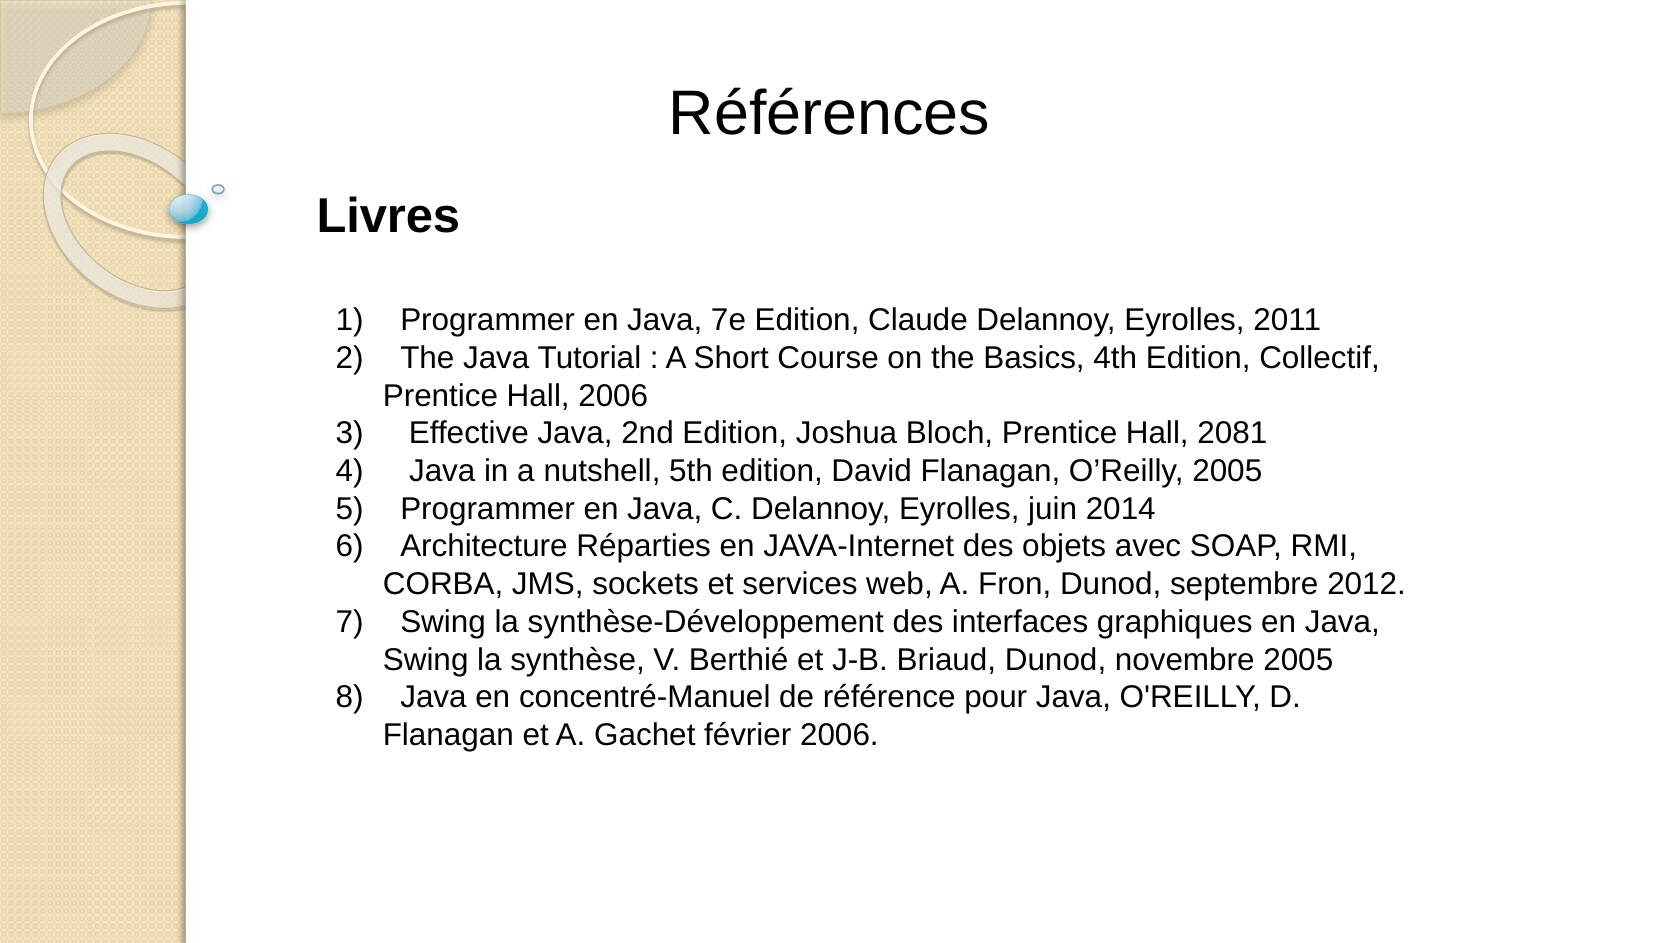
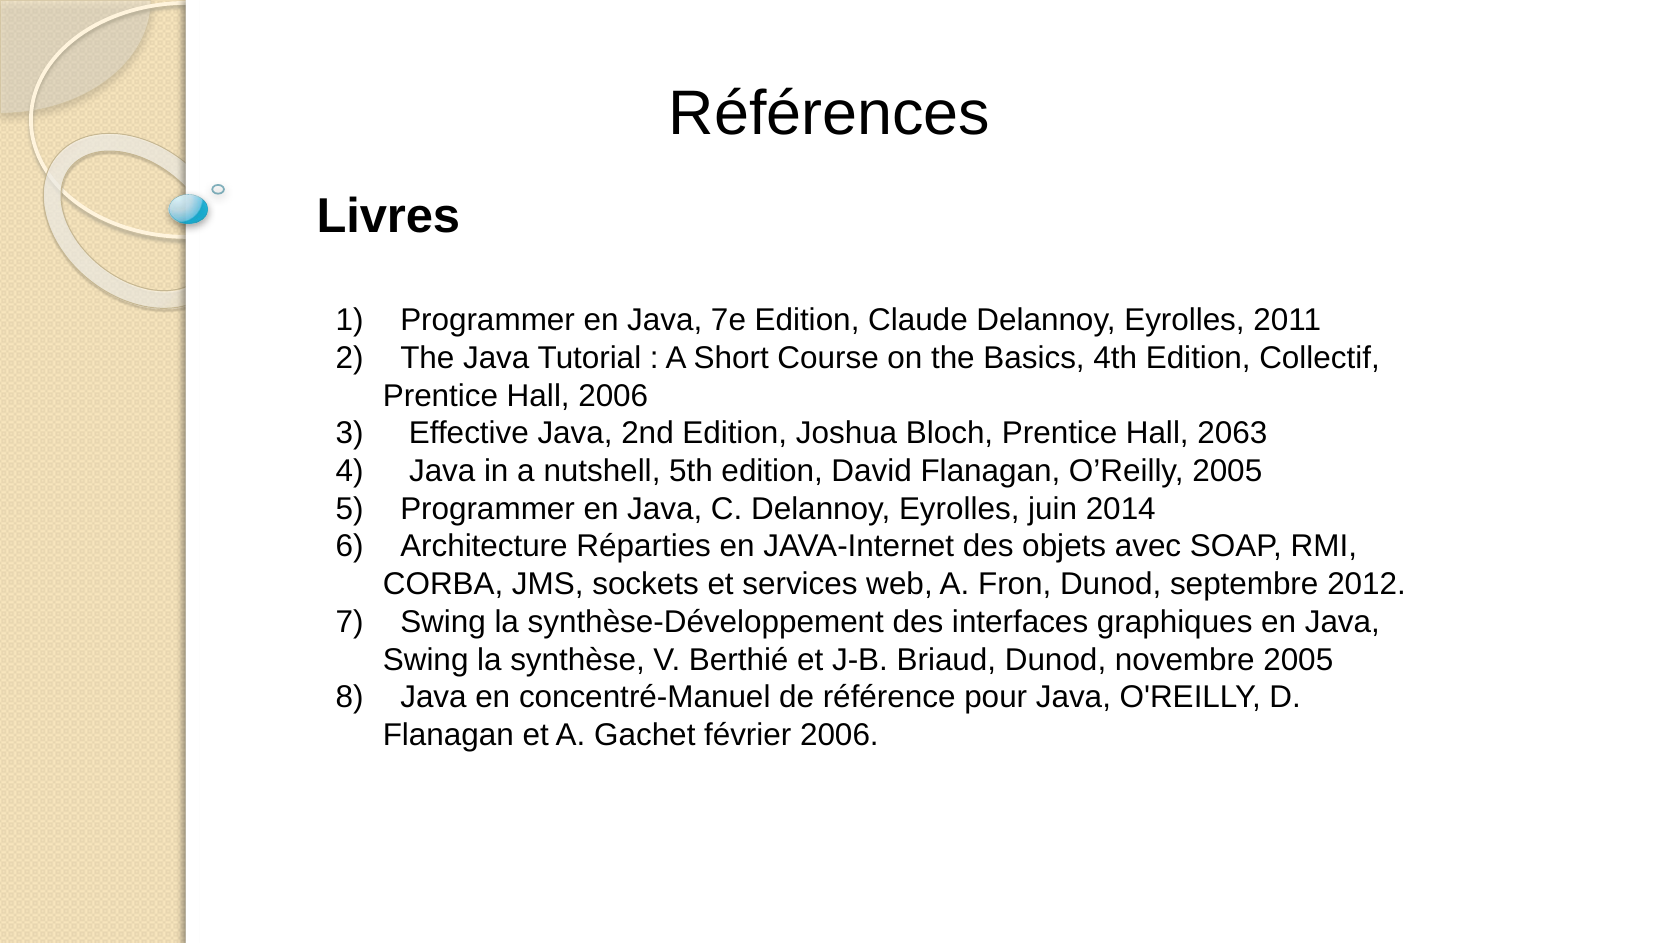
2081: 2081 -> 2063
